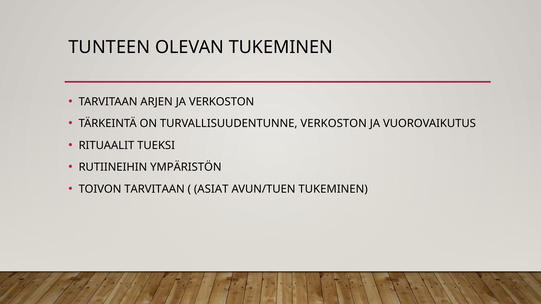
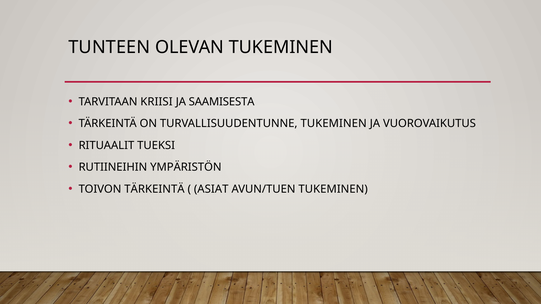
ARJEN: ARJEN -> KRIISI
JA VERKOSTON: VERKOSTON -> SAAMISESTA
TURVALLISUUDENTUNNE VERKOSTON: VERKOSTON -> TUKEMINEN
TOIVON TARVITAAN: TARVITAAN -> TÄRKEINTÄ
